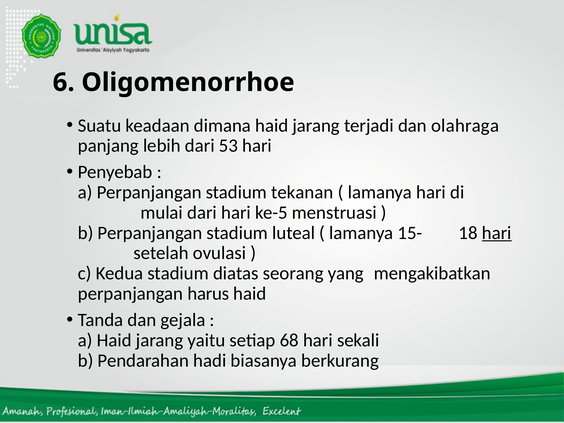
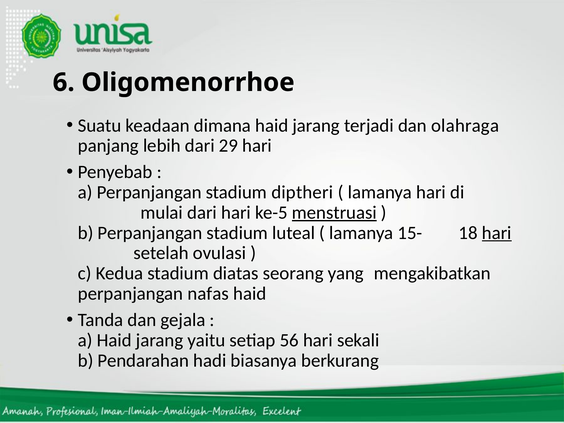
53: 53 -> 29
tekanan: tekanan -> diptheri
menstruasi underline: none -> present
harus: harus -> nafas
68: 68 -> 56
